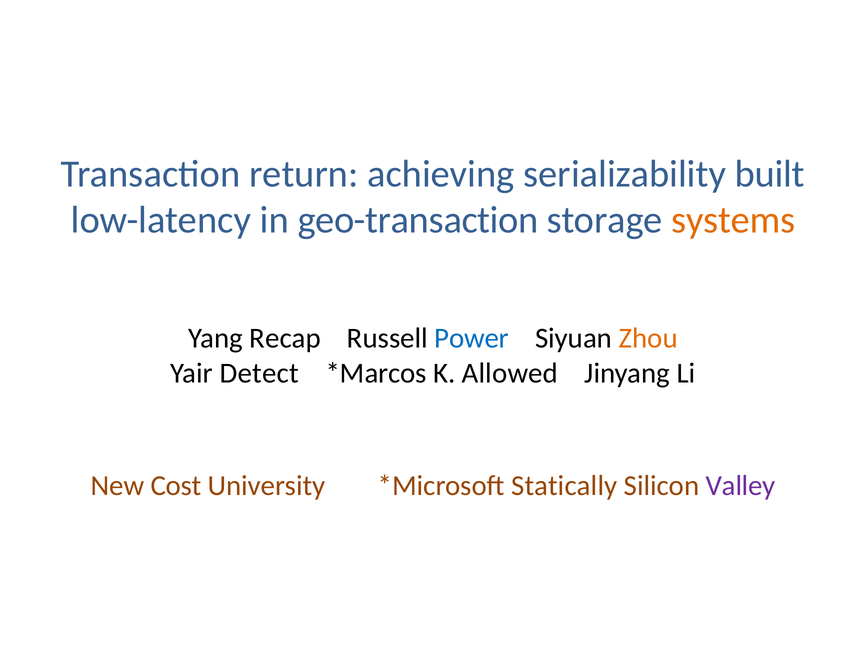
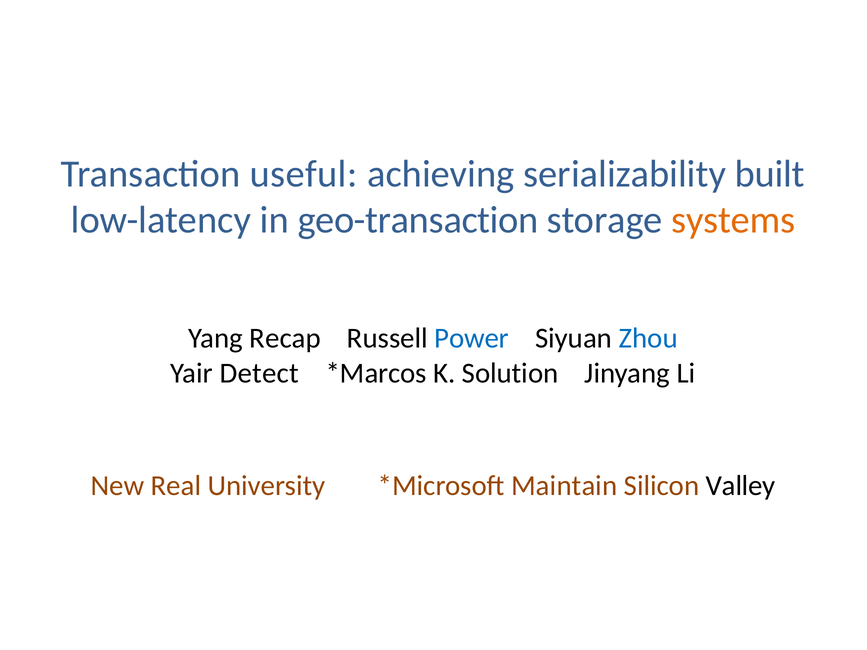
return: return -> useful
Zhou colour: orange -> blue
Allowed: Allowed -> Solution
Cost: Cost -> Real
Statically: Statically -> Maintain
Valley colour: purple -> black
